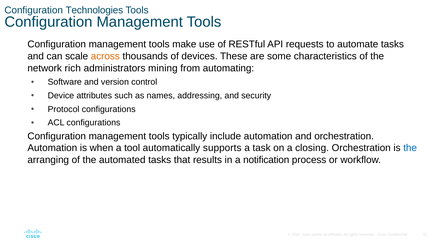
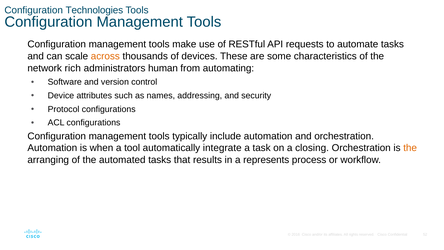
mining: mining -> human
supports: supports -> integrate
the at (410, 148) colour: blue -> orange
notification: notification -> represents
